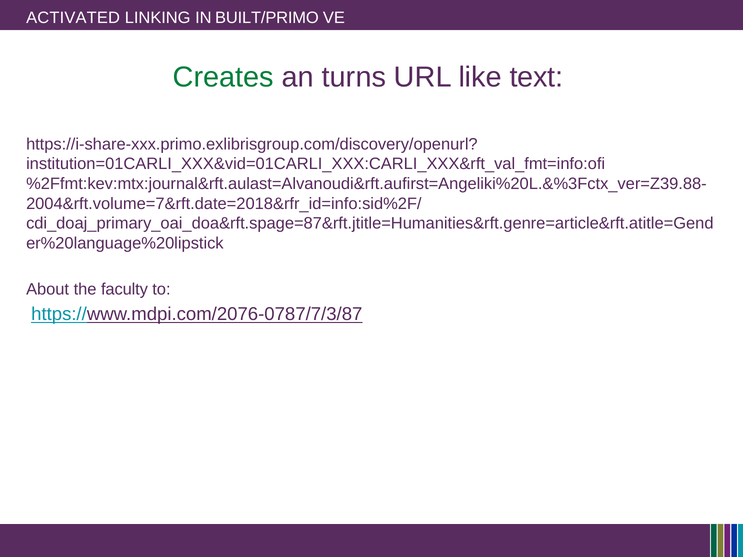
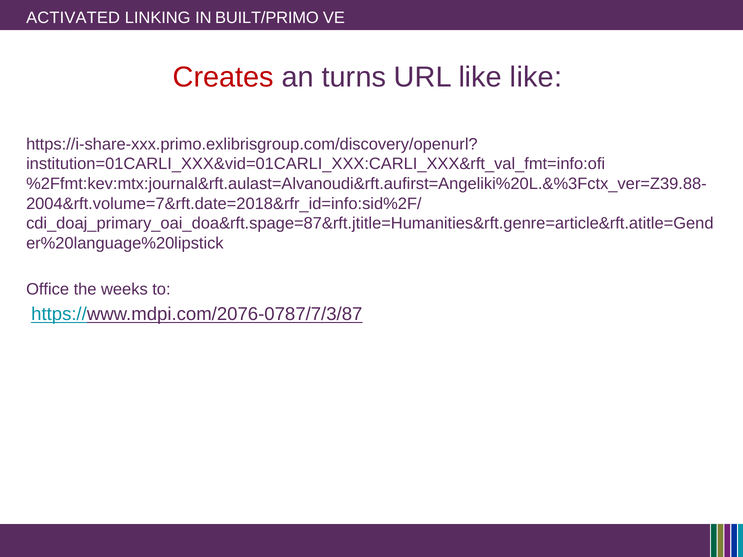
Creates colour: green -> red
like text: text -> like
About: About -> Office
faculty: faculty -> weeks
